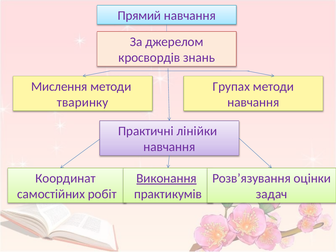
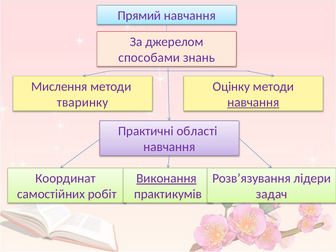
кросвордів: кросвордів -> способами
Групах: Групах -> Оцінку
навчання at (253, 102) underline: none -> present
лінійки: лінійки -> області
оцінки: оцінки -> лідери
